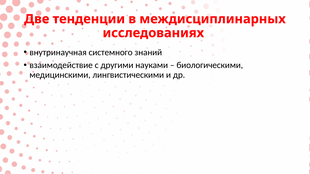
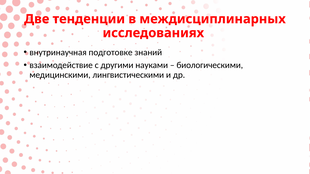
системного: системного -> подготовке
